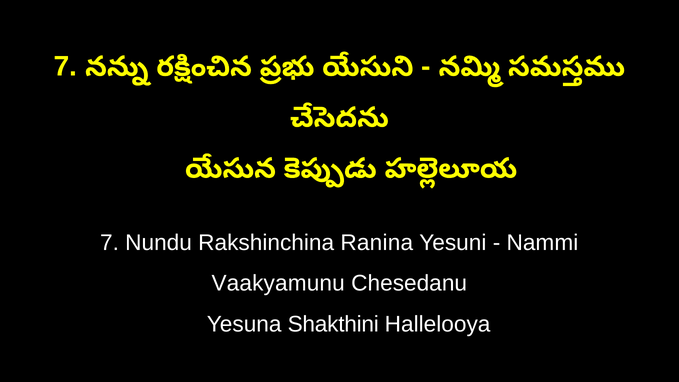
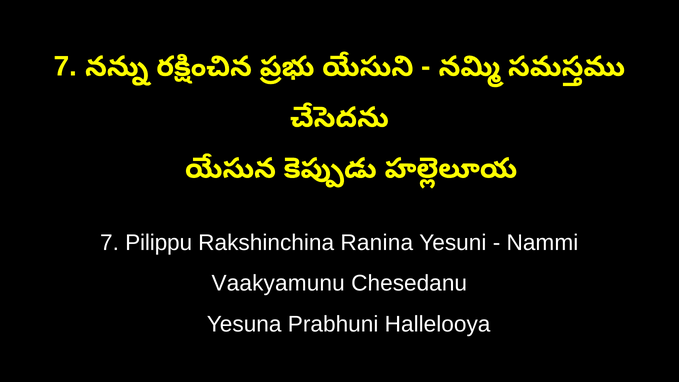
Nundu: Nundu -> Pilippu
Shakthini: Shakthini -> Prabhuni
